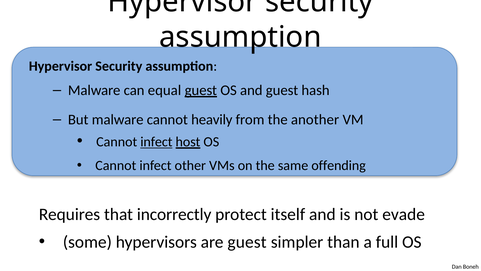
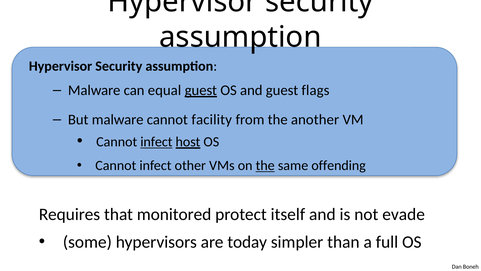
hash: hash -> flags
heavily: heavily -> facility
the at (265, 165) underline: none -> present
incorrectly: incorrectly -> monitored
are guest: guest -> today
